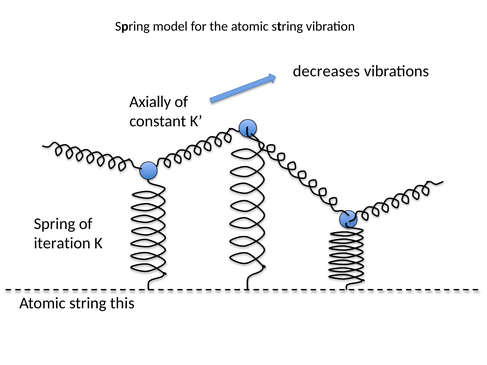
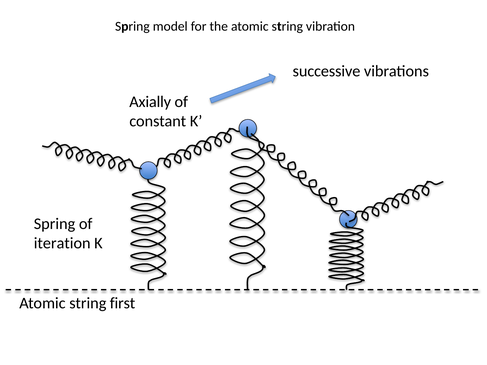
decreases: decreases -> successive
this: this -> first
